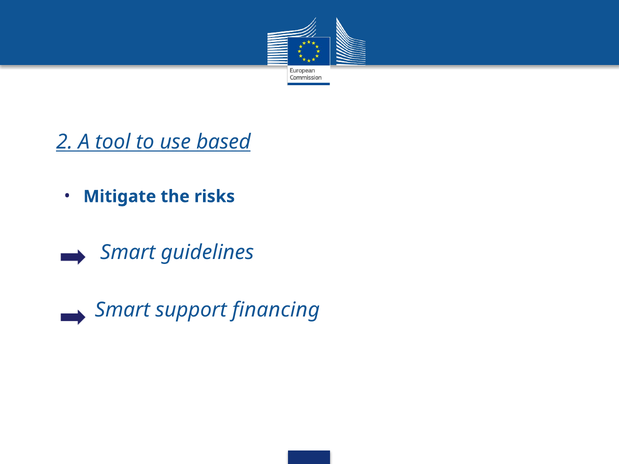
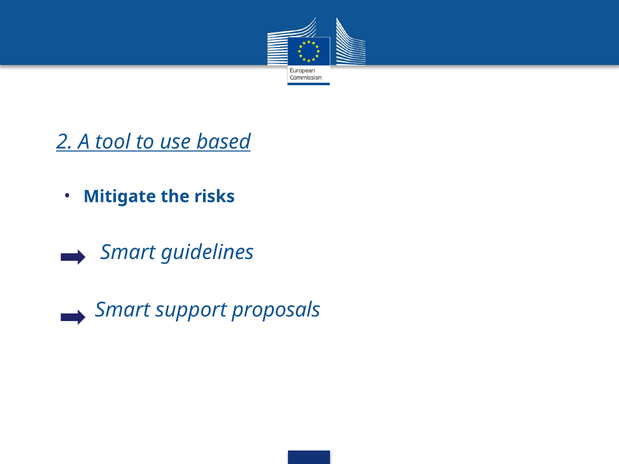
financing: financing -> proposals
